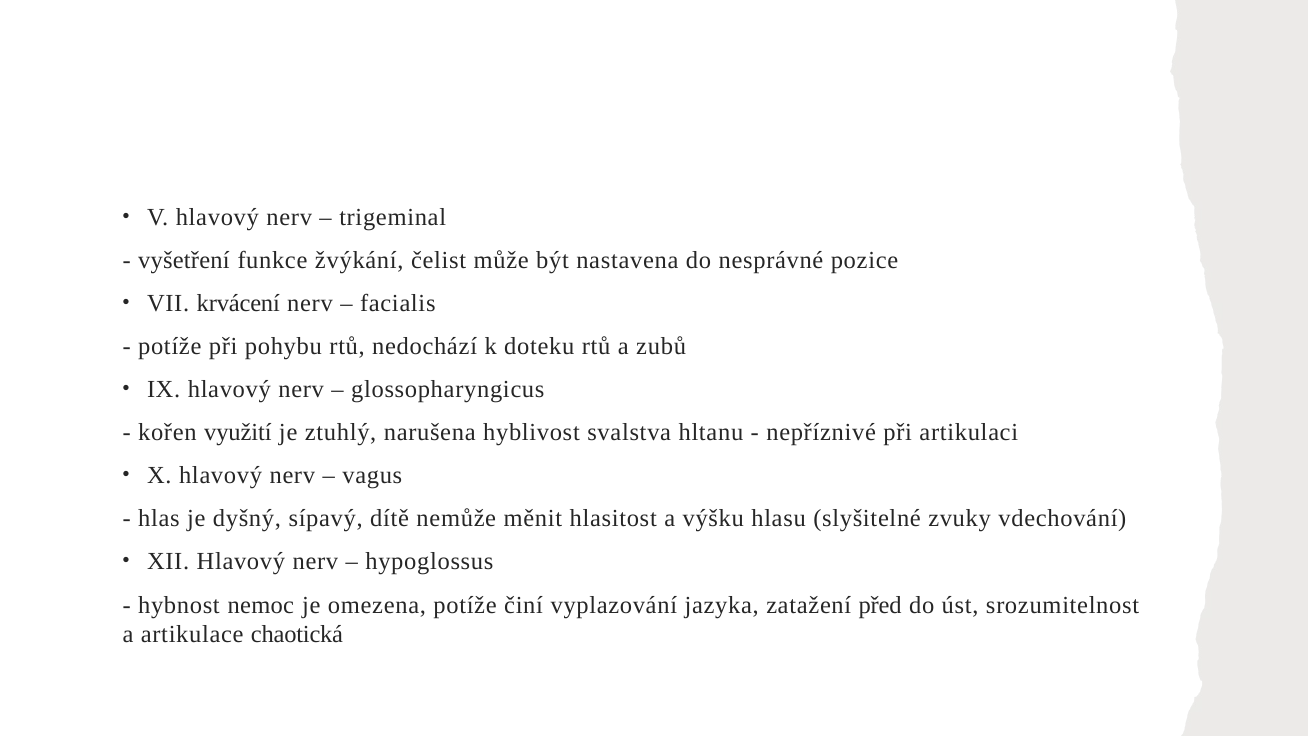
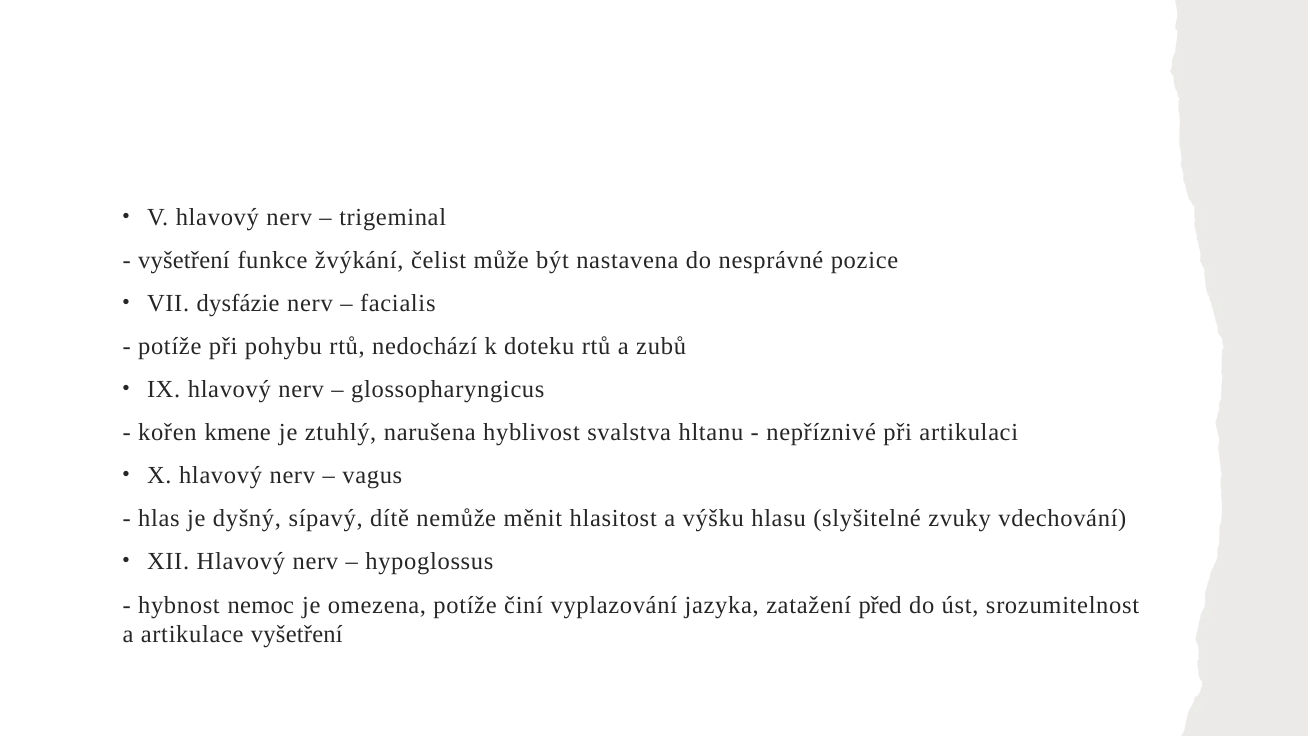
krvácení: krvácení -> dysfázie
využití: využití -> kmene
artikulace chaotická: chaotická -> vyšetření
